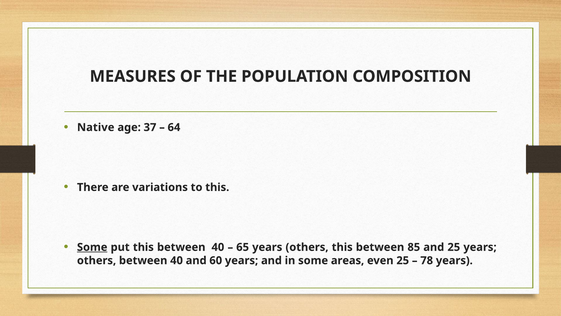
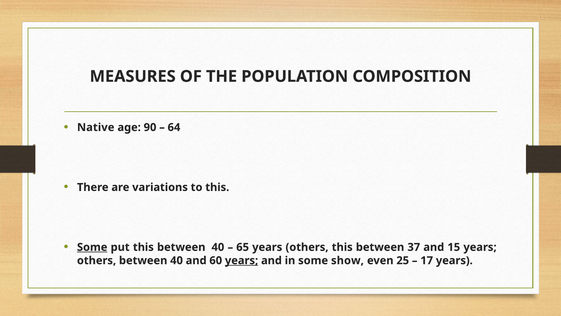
37: 37 -> 90
85: 85 -> 37
and 25: 25 -> 15
years at (242, 260) underline: none -> present
areas: areas -> show
78: 78 -> 17
